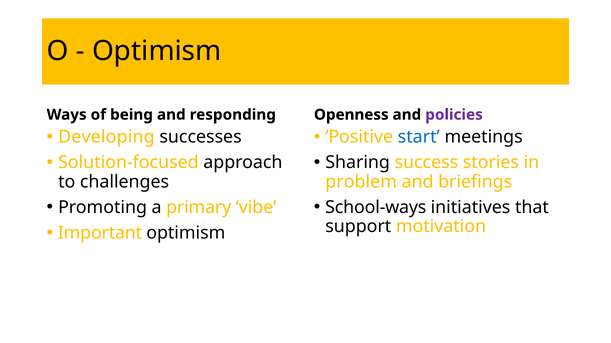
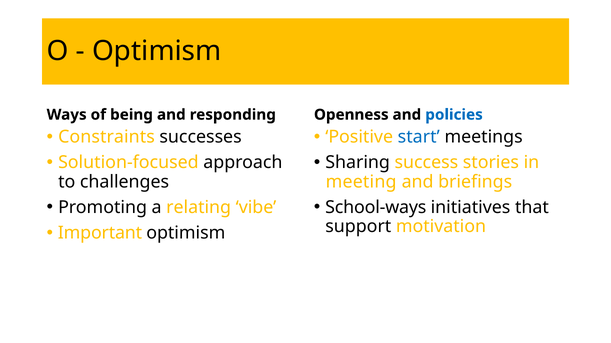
policies colour: purple -> blue
Developing: Developing -> Constraints
problem: problem -> meeting
primary: primary -> relating
